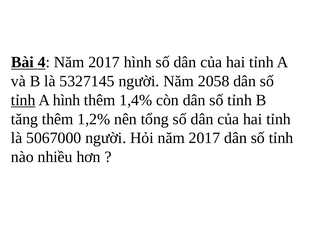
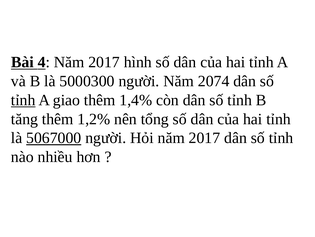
5327145: 5327145 -> 5000300
2058: 2058 -> 2074
A hình: hình -> giao
5067000 underline: none -> present
